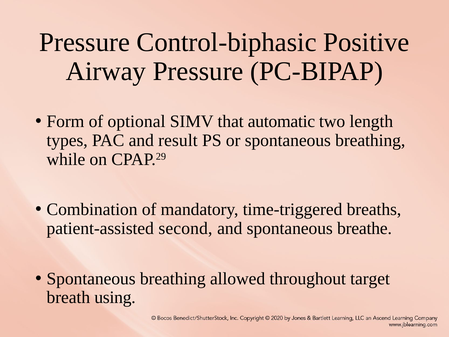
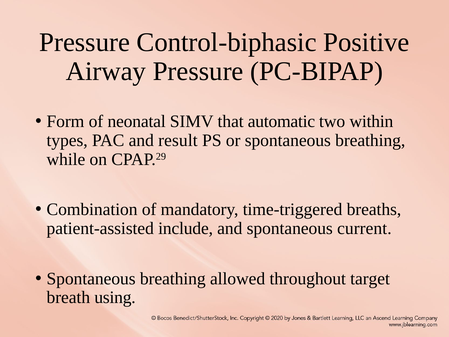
optional: optional -> neonatal
length: length -> within
second: second -> include
breathe: breathe -> current
